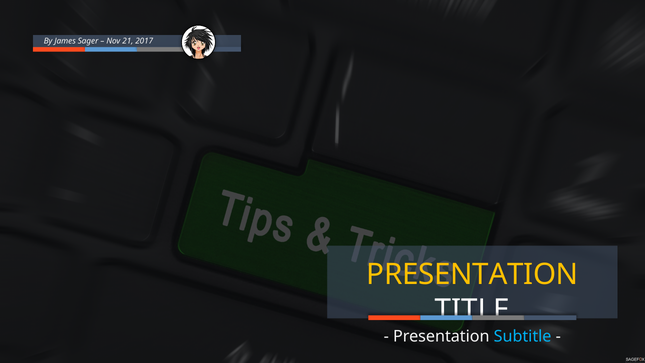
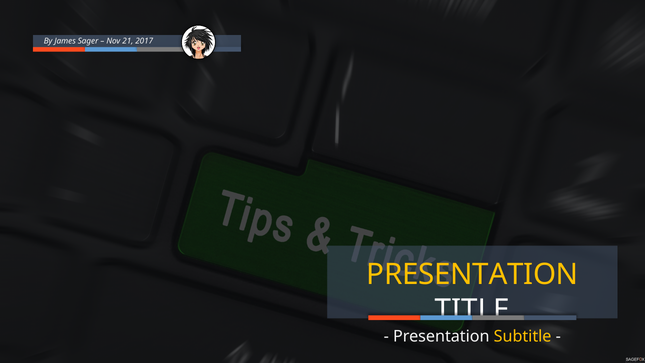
Subtitle colour: light blue -> yellow
